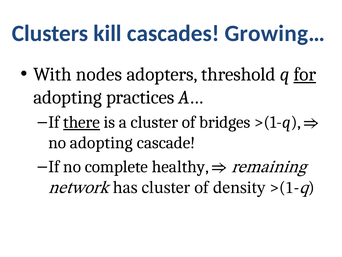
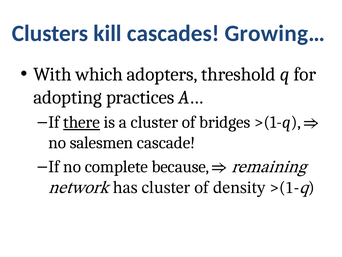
nodes: nodes -> which
for underline: present -> none
no adopting: adopting -> salesmen
healthy: healthy -> because
